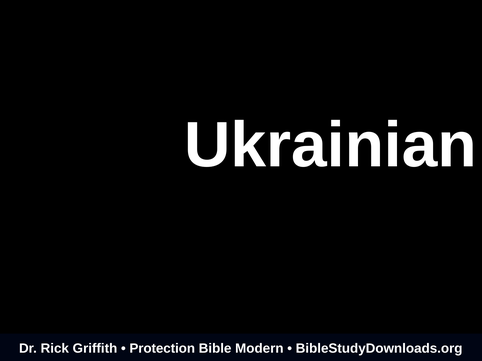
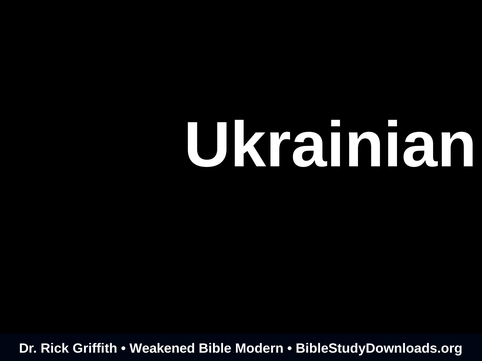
Protection: Protection -> Weakened
